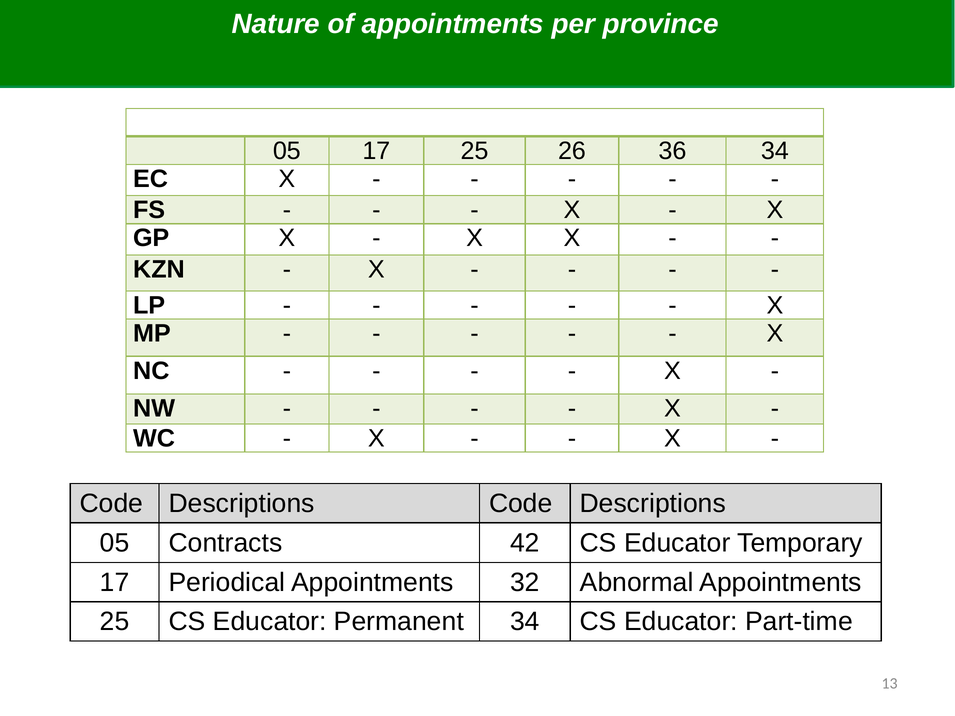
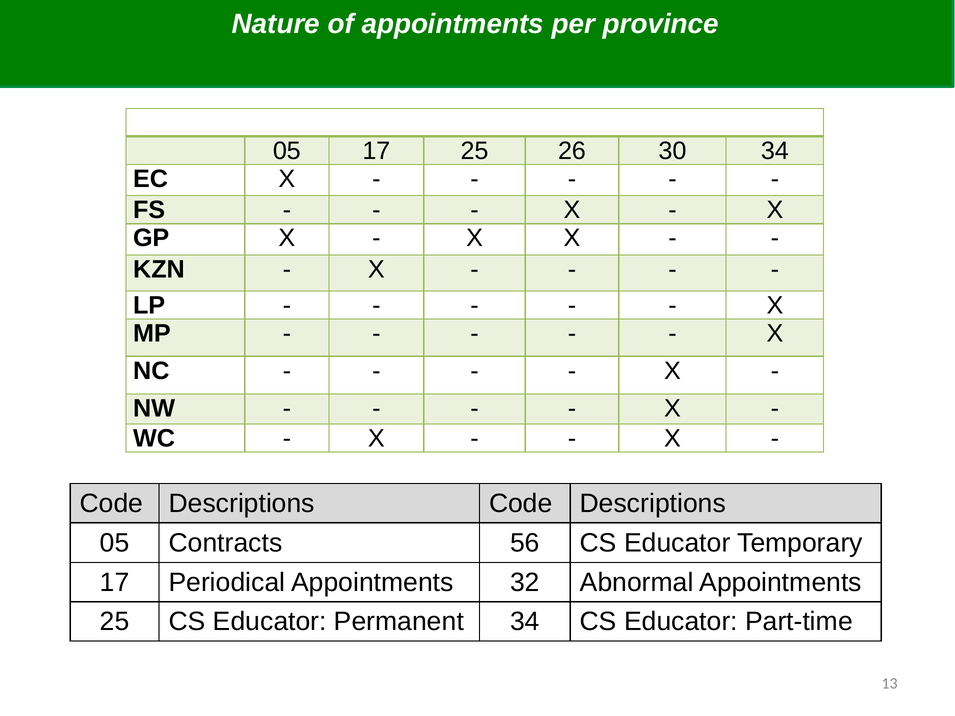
36: 36 -> 30
42: 42 -> 56
